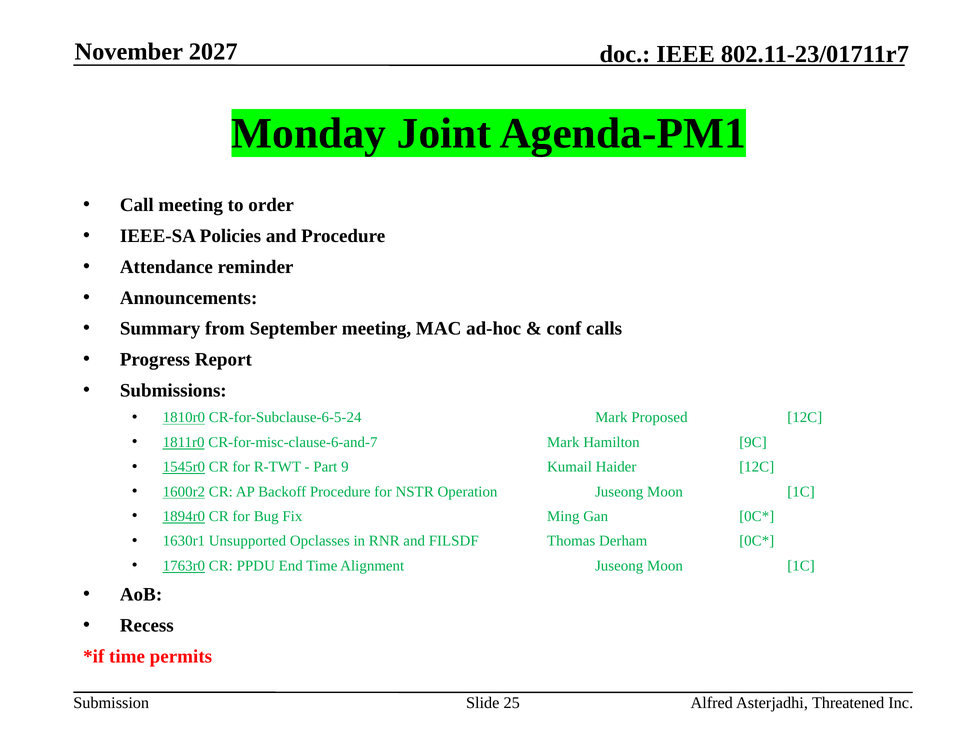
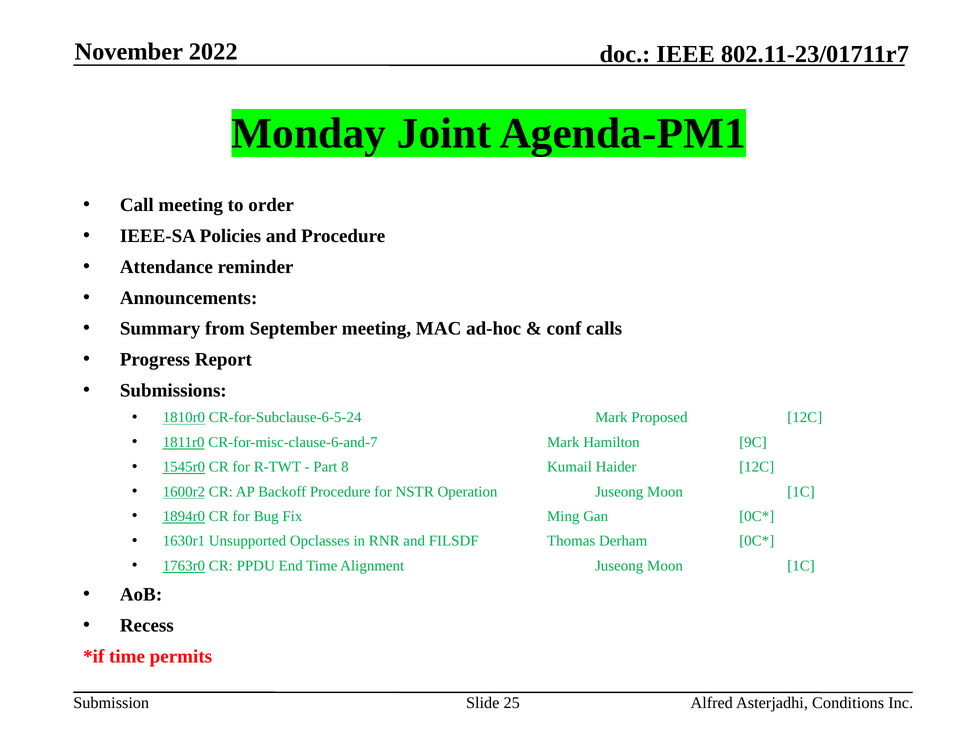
2027: 2027 -> 2022
9: 9 -> 8
Threatened: Threatened -> Conditions
